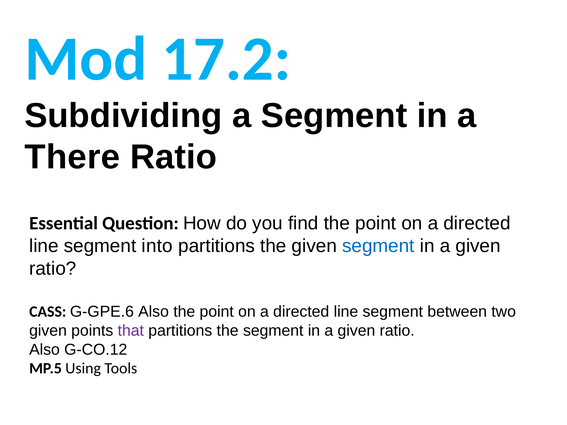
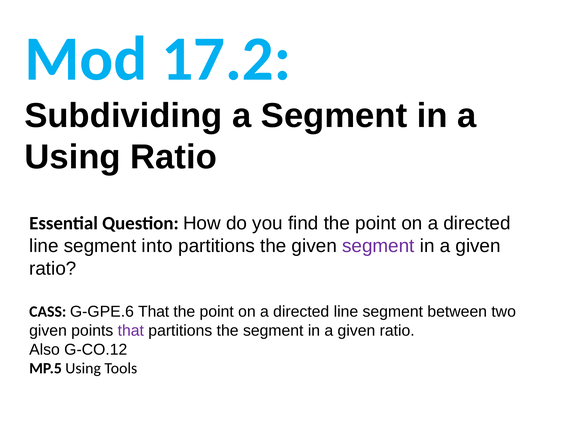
There at (72, 157): There -> Using
segment at (378, 246) colour: blue -> purple
G-GPE.6 Also: Also -> That
